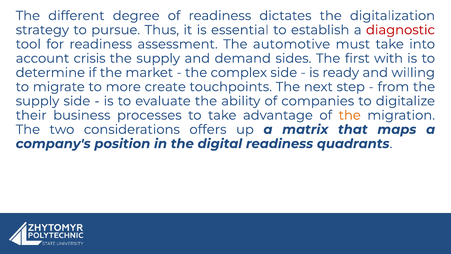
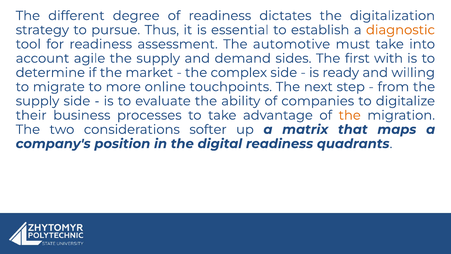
diagnostic colour: red -> orange
crisis: crisis -> agile
create: create -> online
offers: offers -> softer
